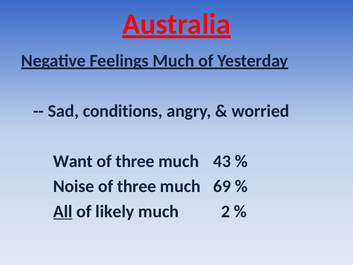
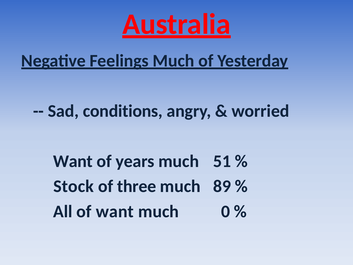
three at (135, 161): three -> years
43: 43 -> 51
Noise: Noise -> Stock
69: 69 -> 89
All underline: present -> none
of likely: likely -> want
2: 2 -> 0
